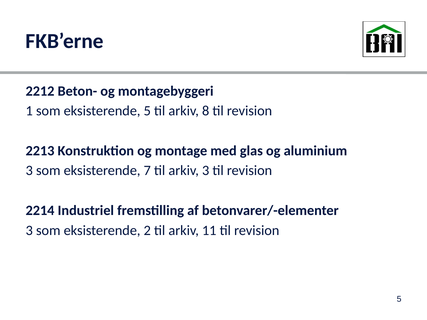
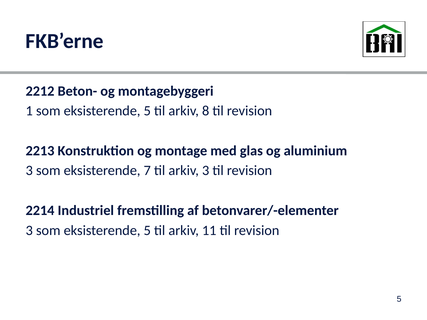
3 som eksisterende 2: 2 -> 5
